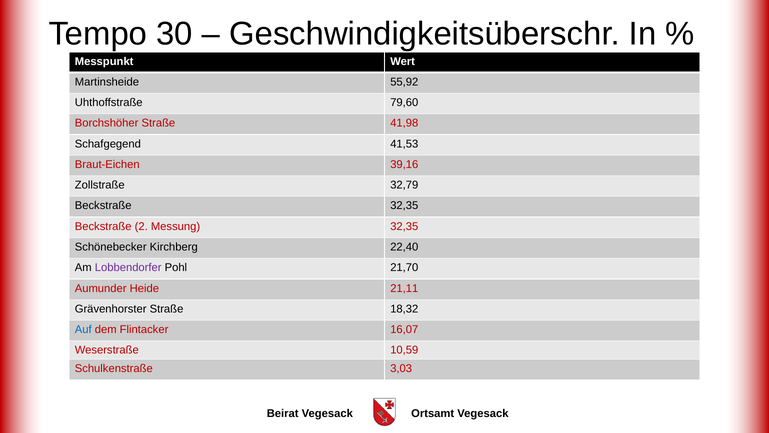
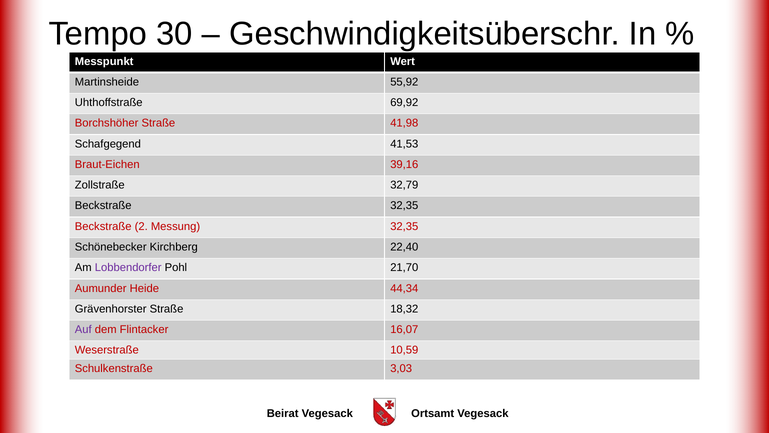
79,60: 79,60 -> 69,92
21,11: 21,11 -> 44,34
Auf colour: blue -> purple
